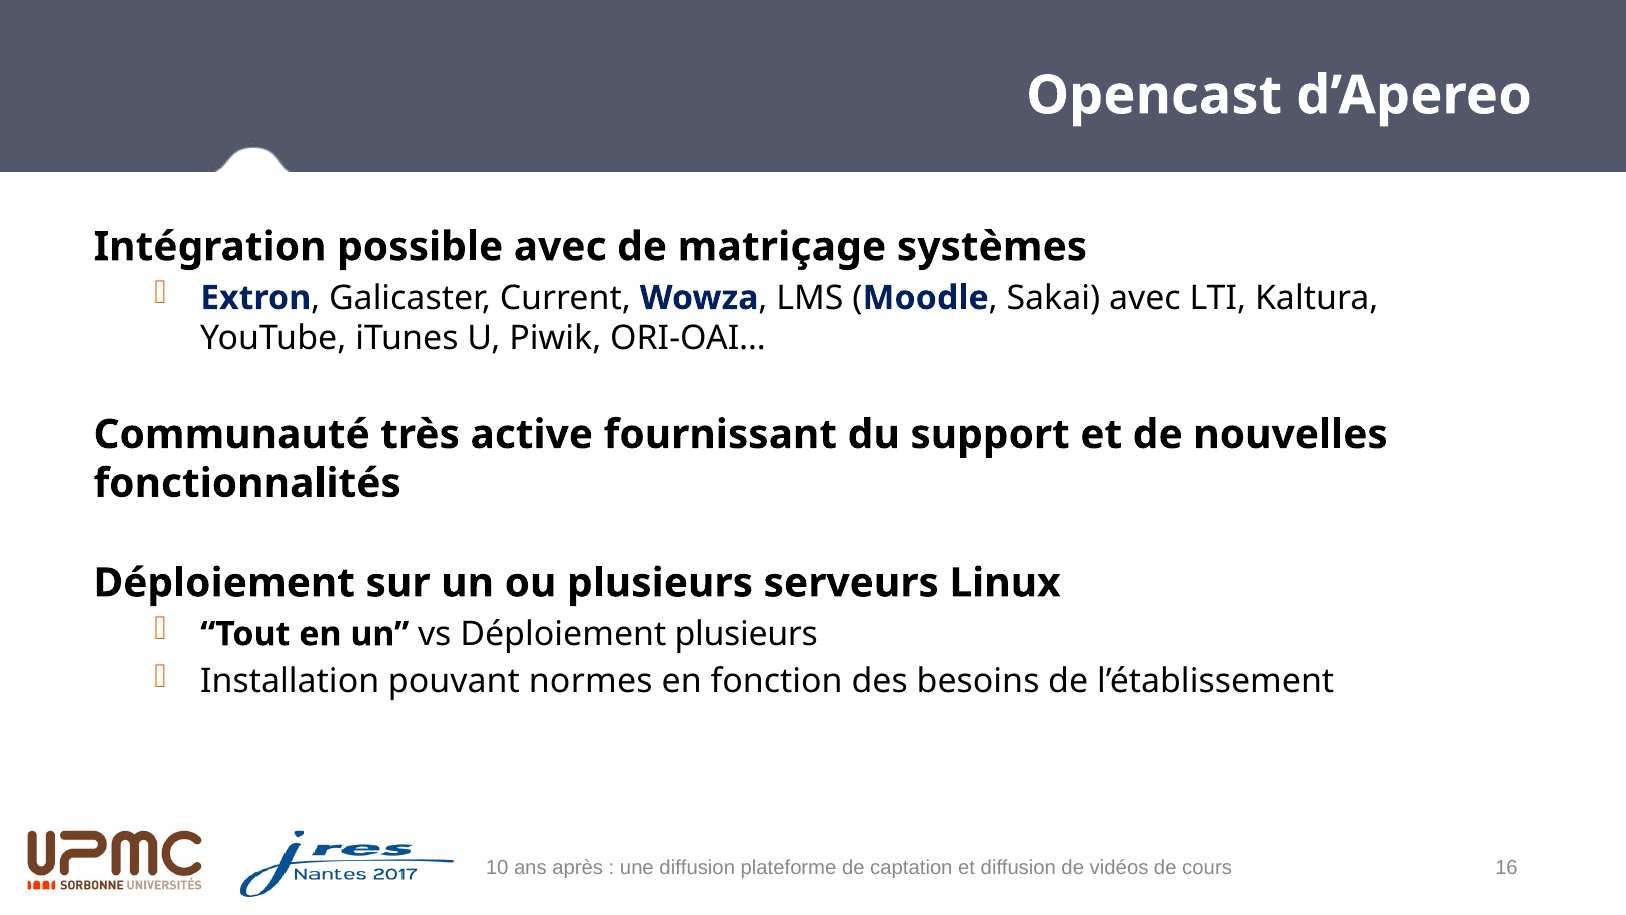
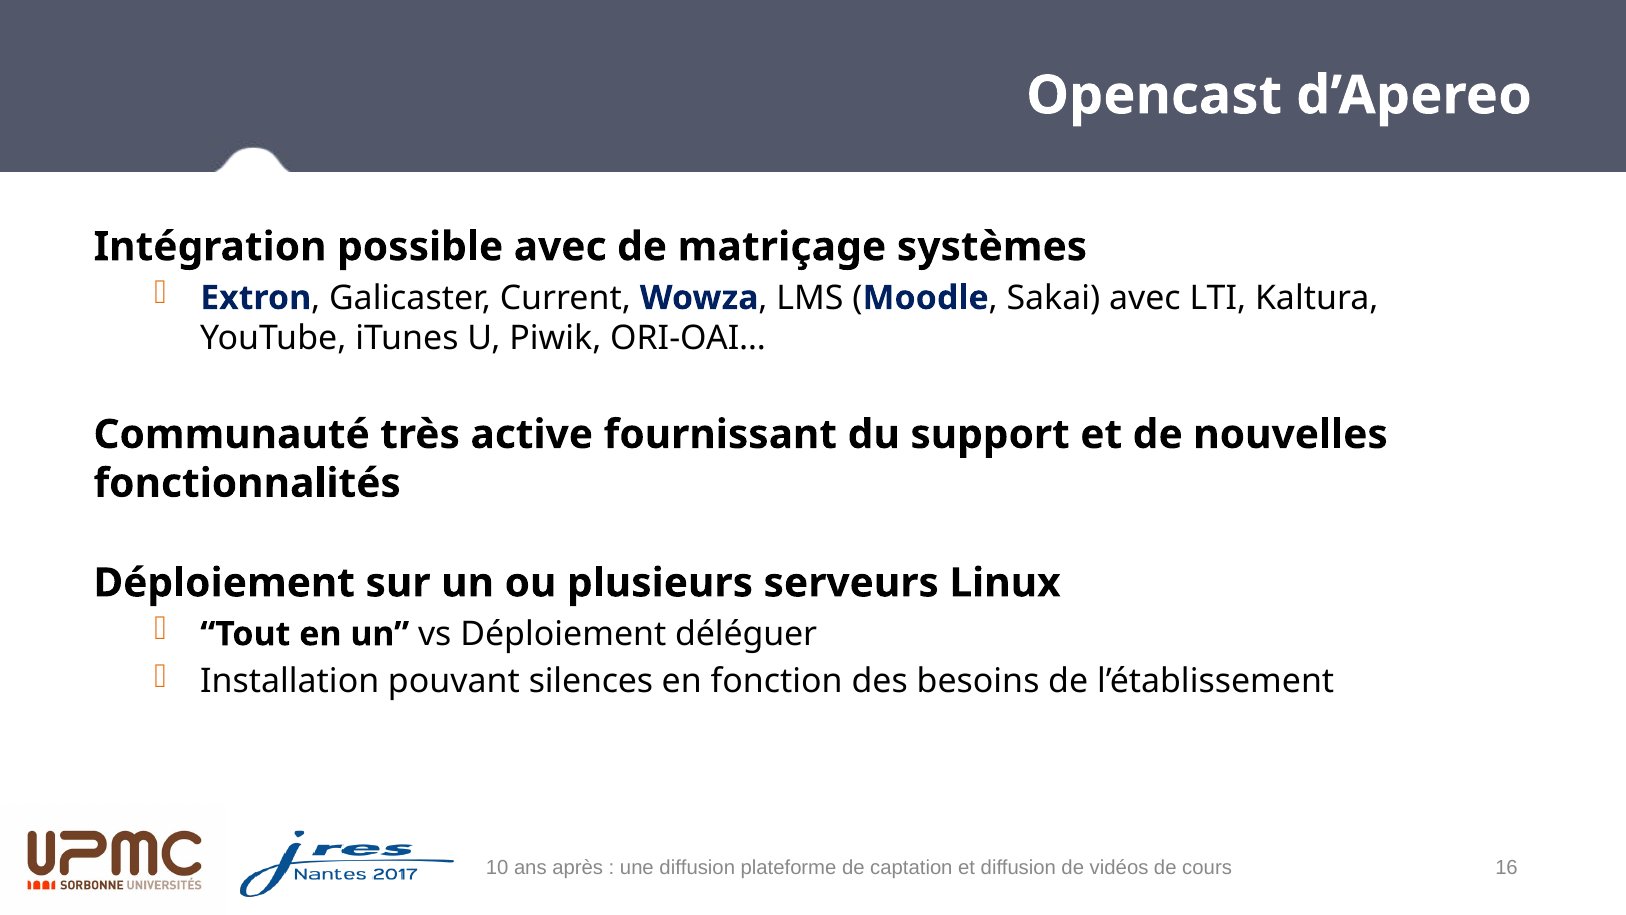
Déploiement plusieurs: plusieurs -> déléguer
normes: normes -> silences
